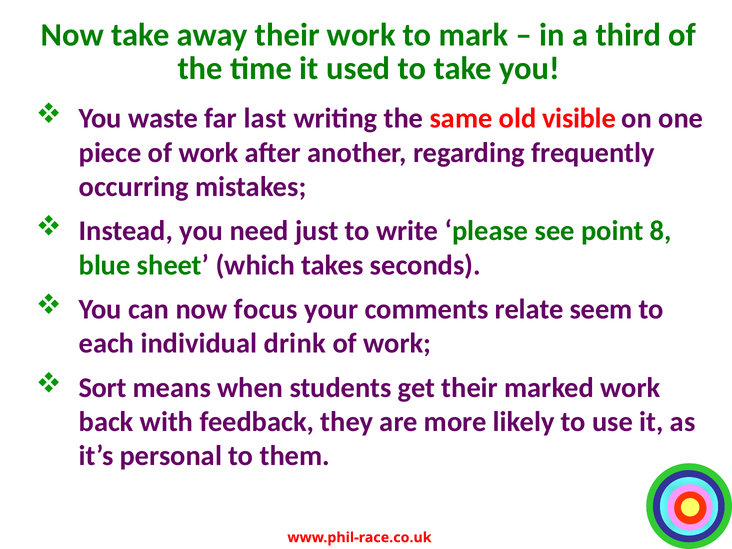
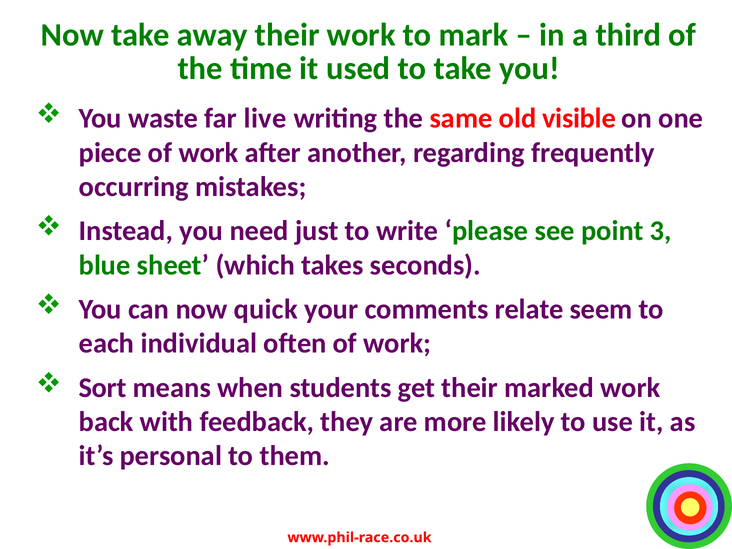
last: last -> live
8: 8 -> 3
focus: focus -> quick
drink: drink -> often
